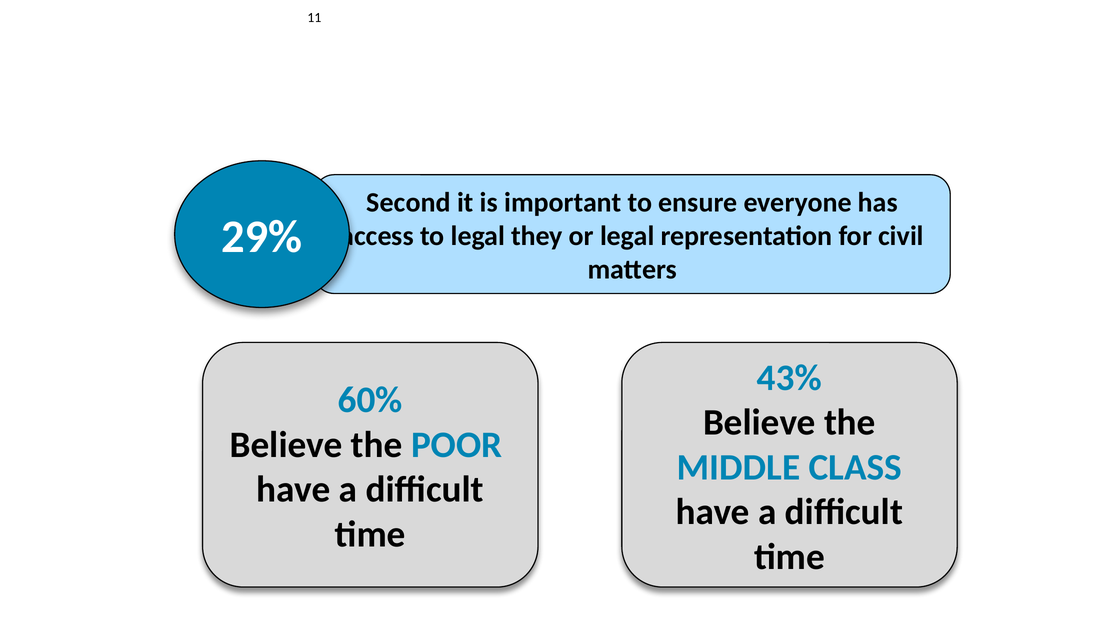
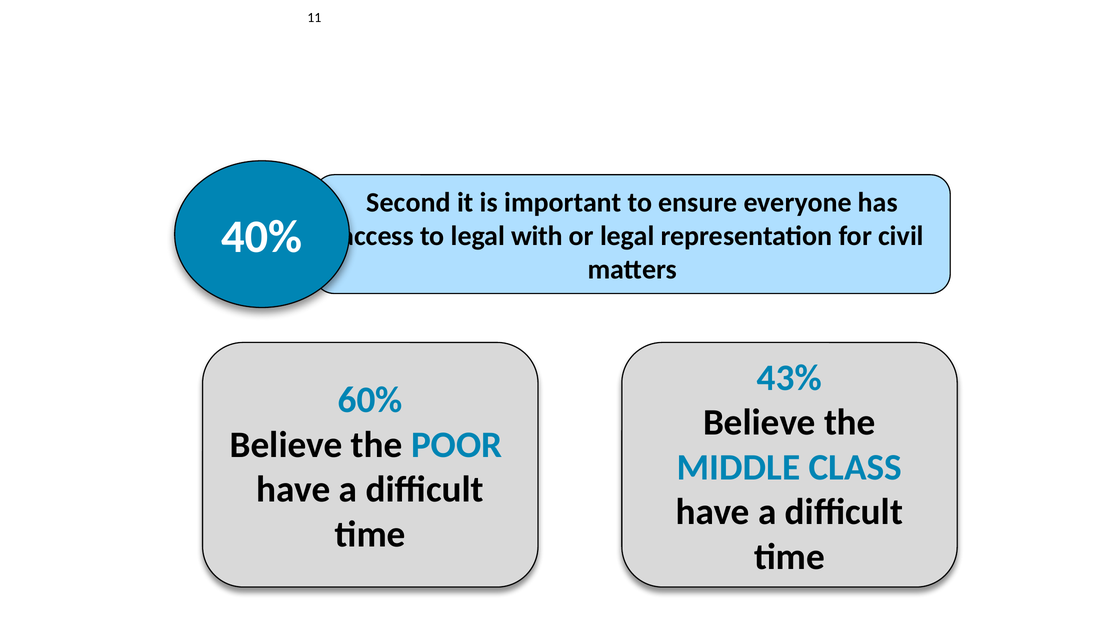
29%: 29% -> 40%
they: they -> with
